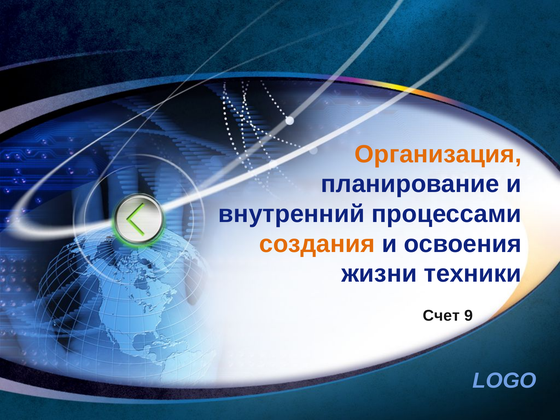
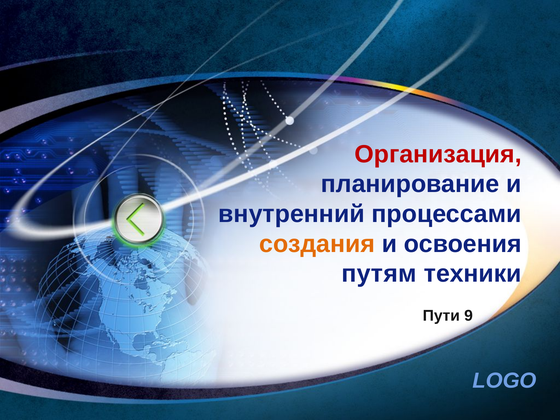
Организация colour: orange -> red
жизни: жизни -> путям
Счет: Счет -> Пути
